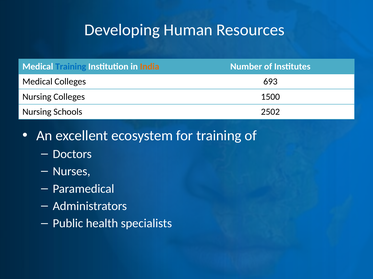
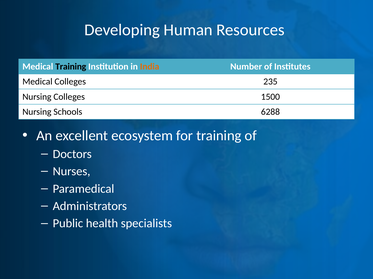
Training at (71, 67) colour: blue -> black
693: 693 -> 235
2502: 2502 -> 6288
